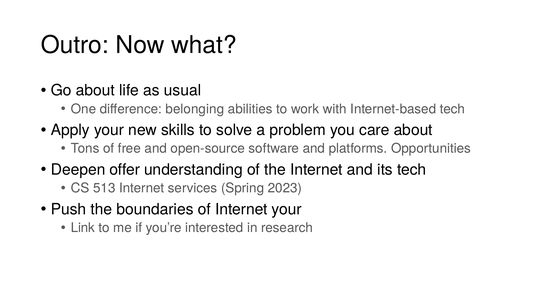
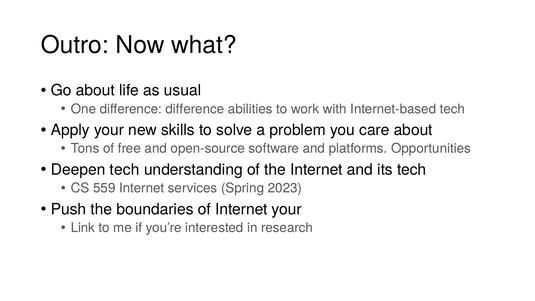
difference belonging: belonging -> difference
Deepen offer: offer -> tech
513: 513 -> 559
